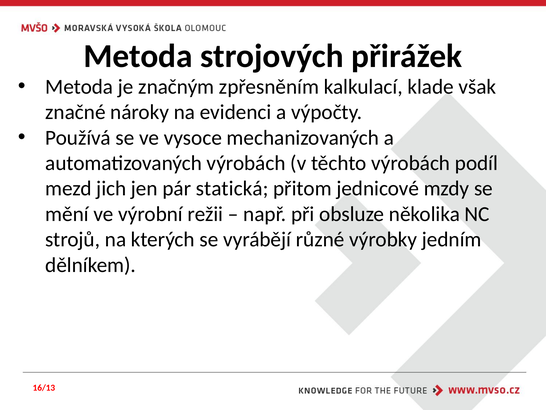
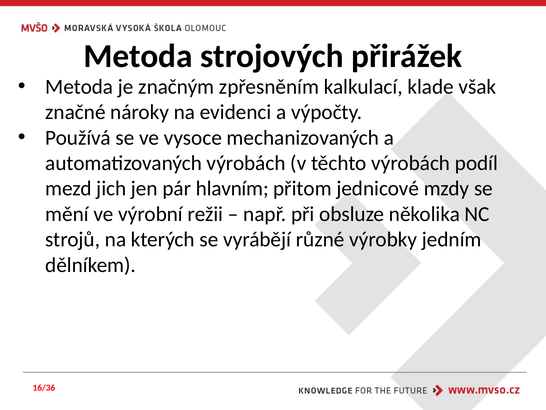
statická: statická -> hlavním
16/13: 16/13 -> 16/36
